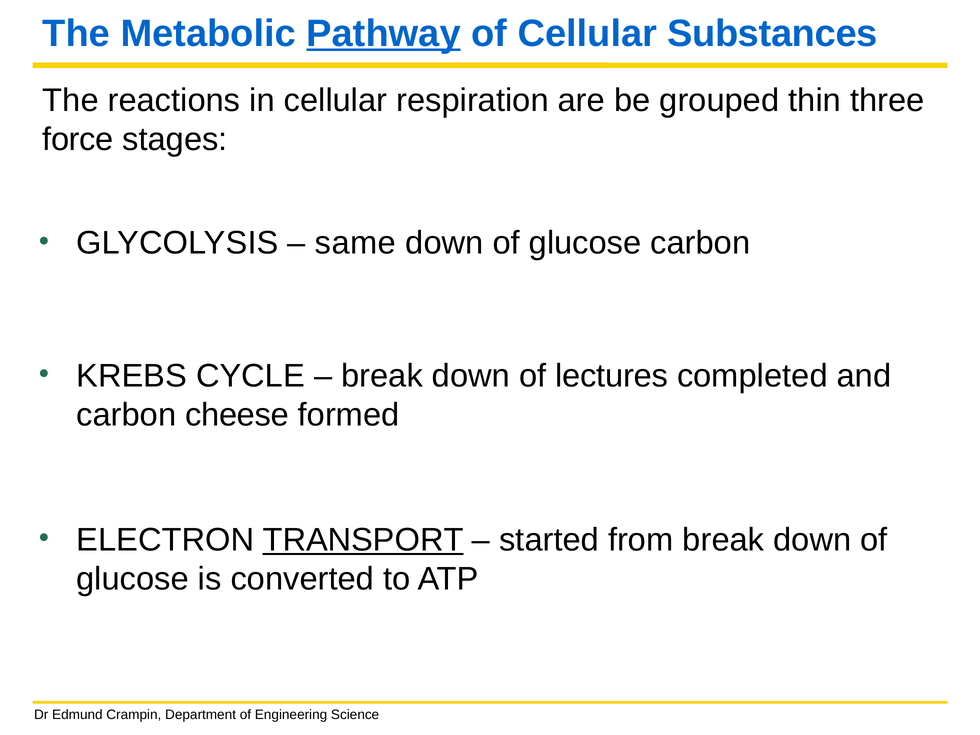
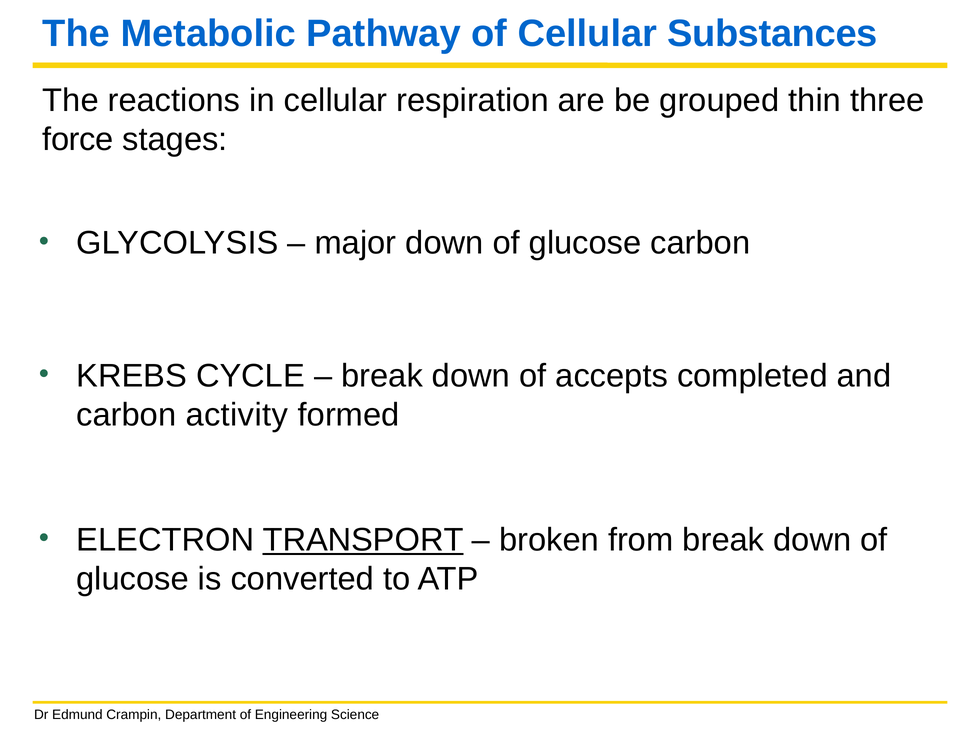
Pathway underline: present -> none
same: same -> major
lectures: lectures -> accepts
cheese: cheese -> activity
started: started -> broken
